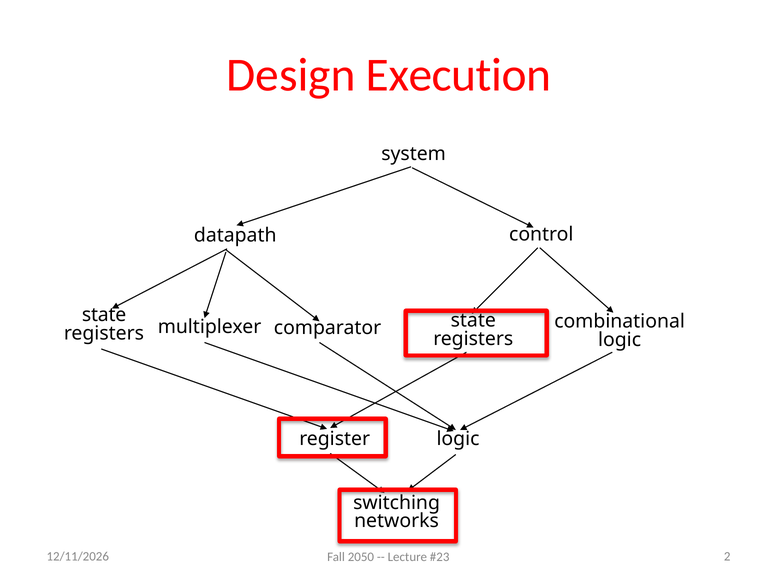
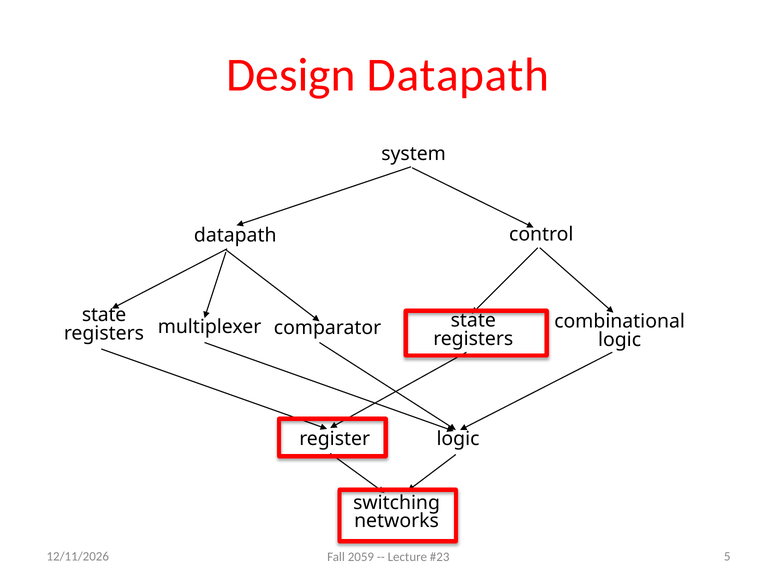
Design Execution: Execution -> Datapath
2: 2 -> 5
2050: 2050 -> 2059
